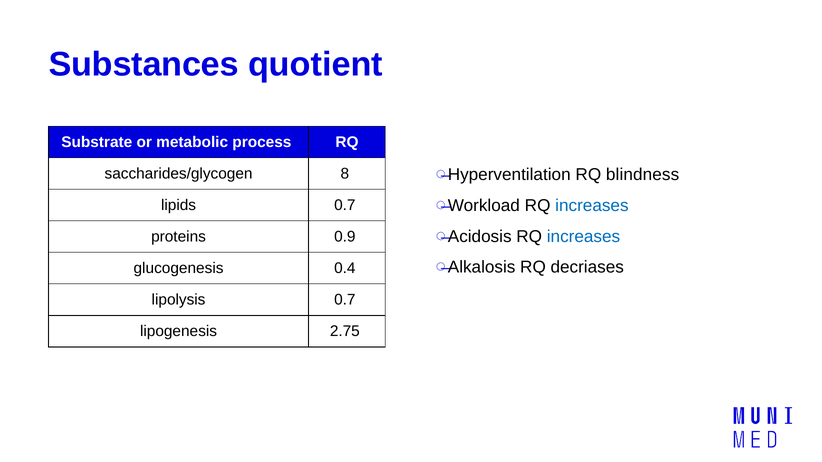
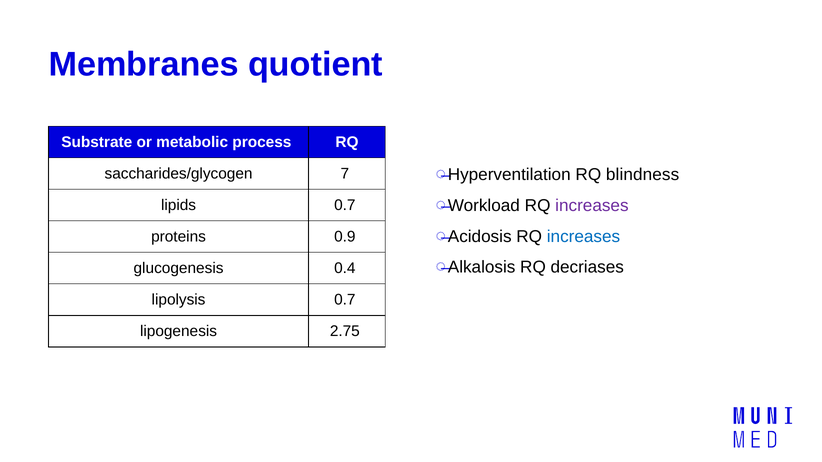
Substances: Substances -> Membranes
8: 8 -> 7
increases at (592, 206) colour: blue -> purple
